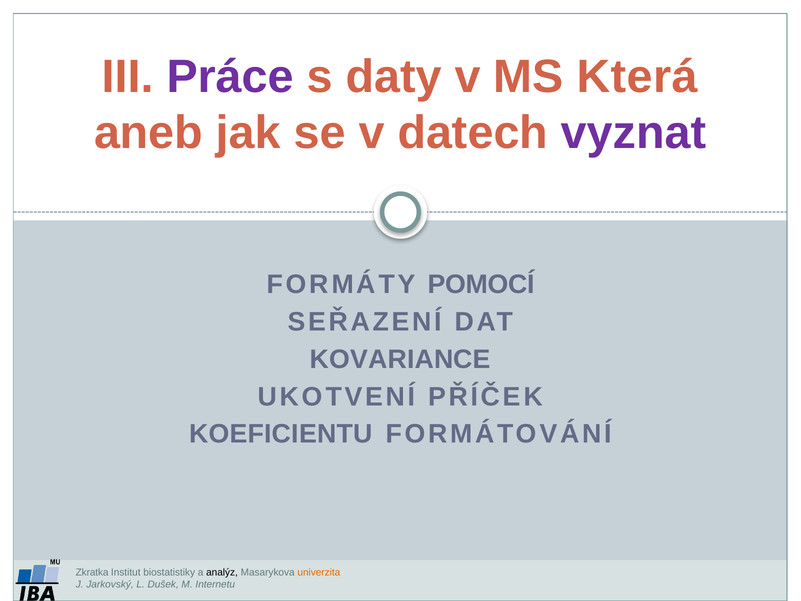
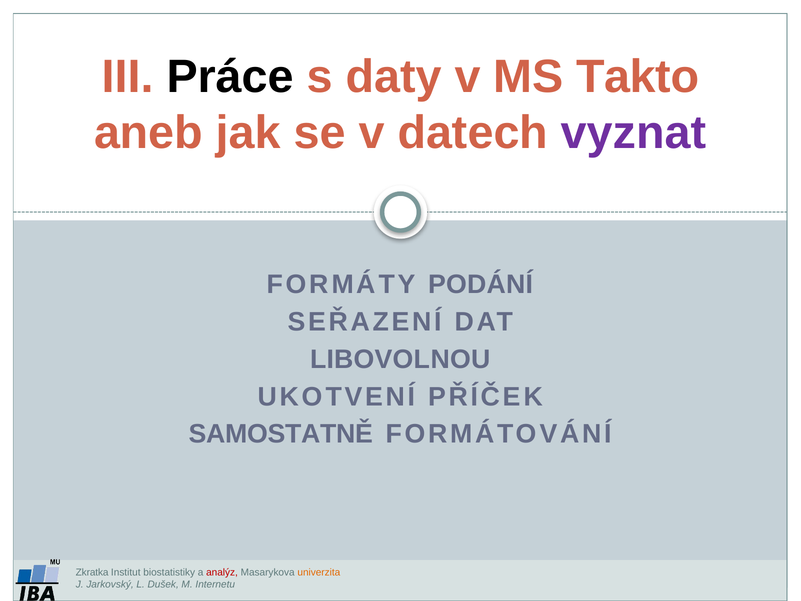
Práce colour: purple -> black
Která: Která -> Takto
POMOCÍ: POMOCÍ -> PODÁNÍ
KOVARIANCE: KOVARIANCE -> LIBOVOLNOU
KOEFICIENTU: KOEFICIENTU -> SAMOSTATNĚ
analýz colour: black -> red
